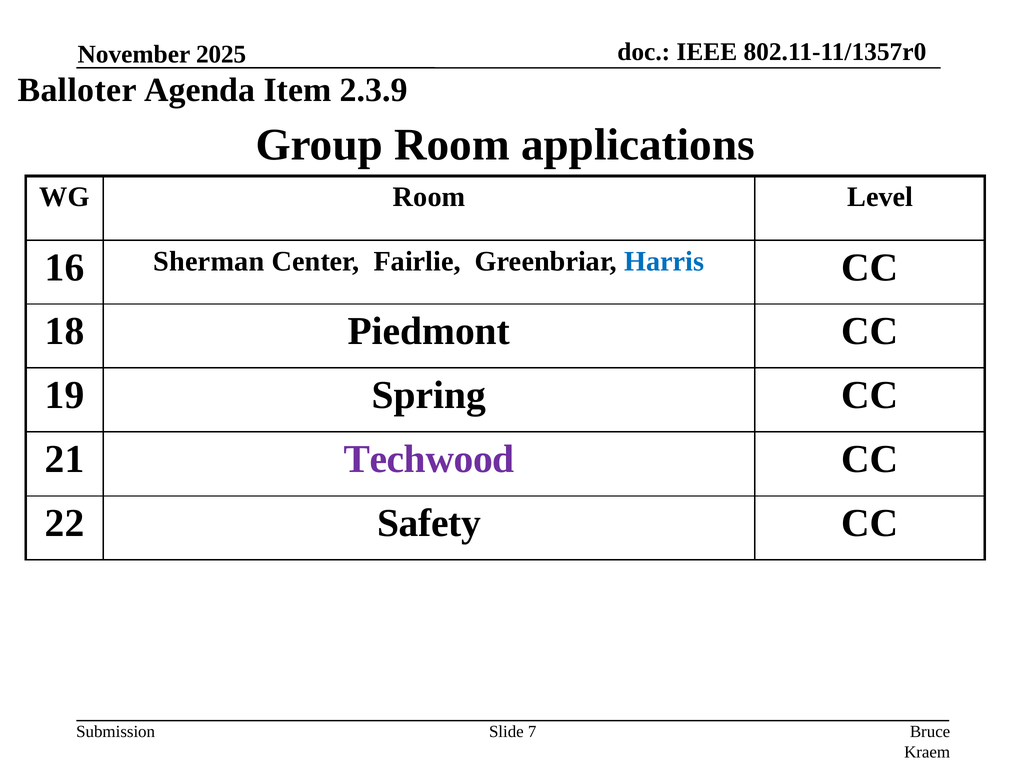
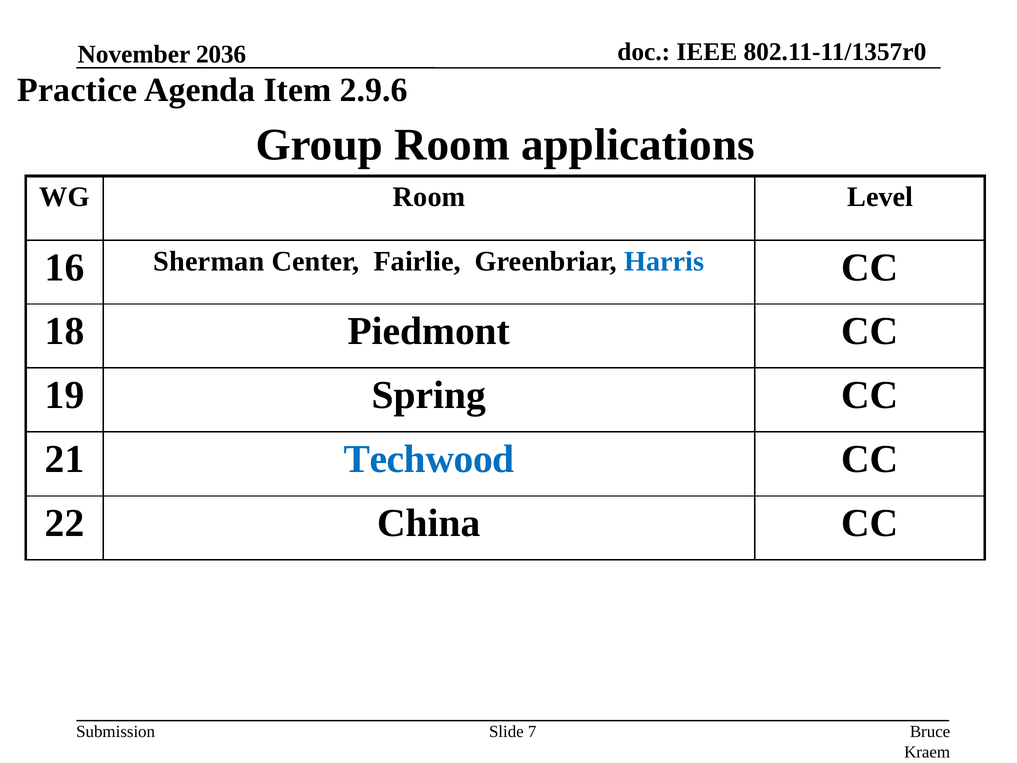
2025: 2025 -> 2036
Balloter: Balloter -> Practice
2.3.9: 2.3.9 -> 2.9.6
Techwood colour: purple -> blue
Safety: Safety -> China
